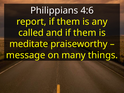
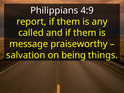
4:6: 4:6 -> 4:9
meditate: meditate -> message
message: message -> salvation
many: many -> being
